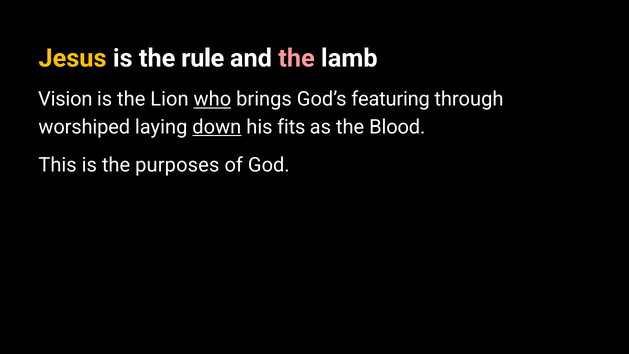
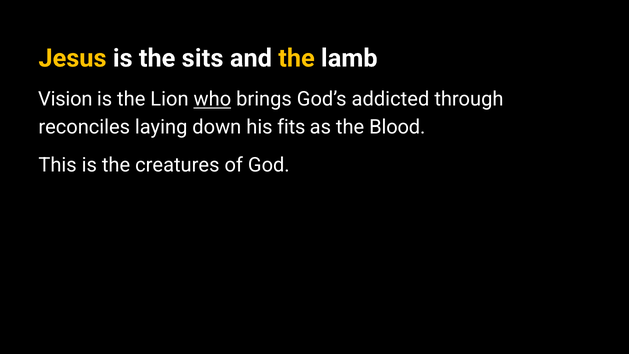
rule: rule -> sits
the at (297, 58) colour: pink -> yellow
featuring: featuring -> addicted
worshiped: worshiped -> reconciles
down underline: present -> none
purposes: purposes -> creatures
